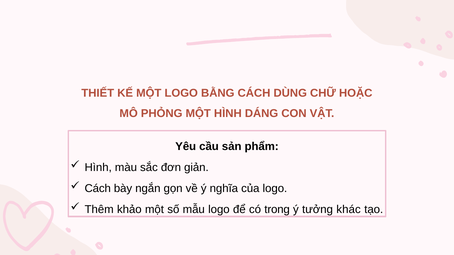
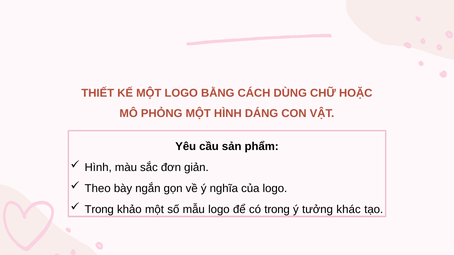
Cách at (98, 189): Cách -> Theo
Thêm at (99, 210): Thêm -> Trong
